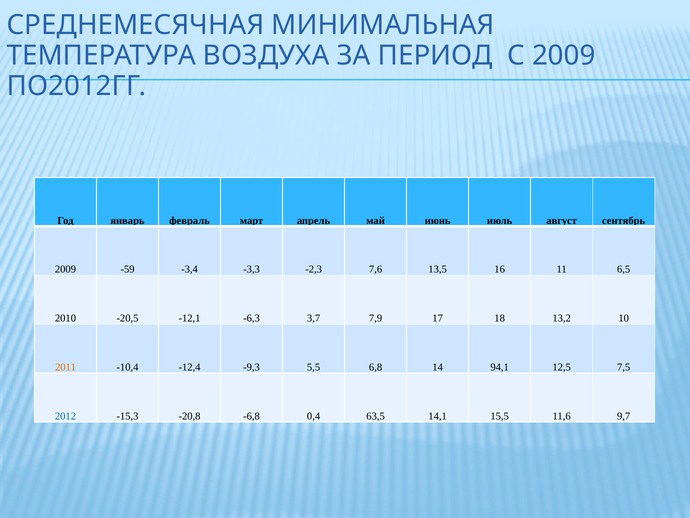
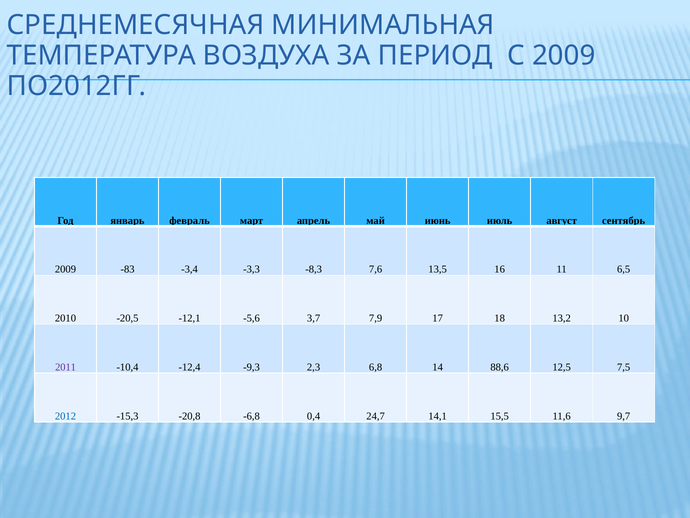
-59: -59 -> -83
-2,3: -2,3 -> -8,3
-6,3: -6,3 -> -5,6
2011 colour: orange -> purple
5,5: 5,5 -> 2,3
94,1: 94,1 -> 88,6
63,5: 63,5 -> 24,7
